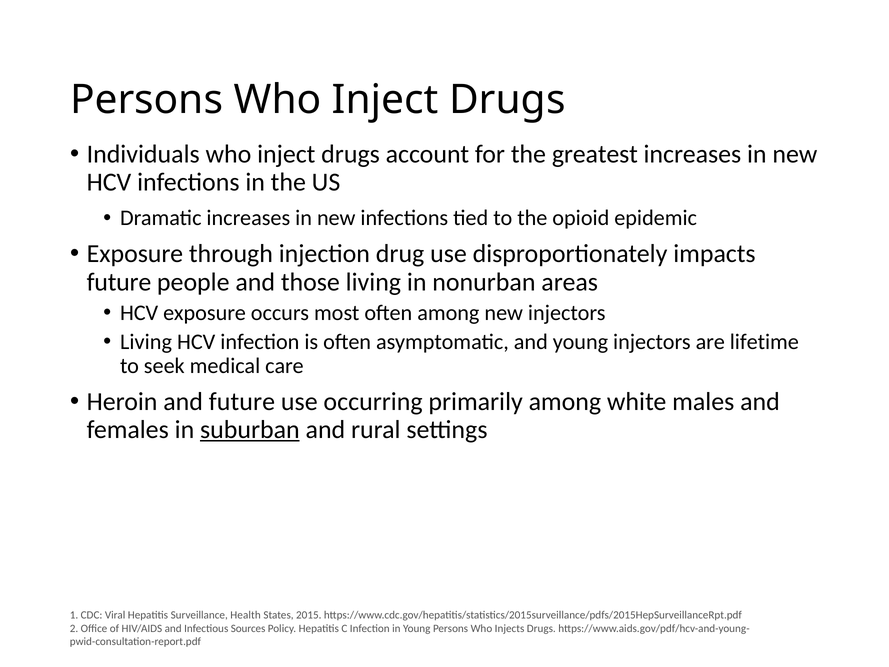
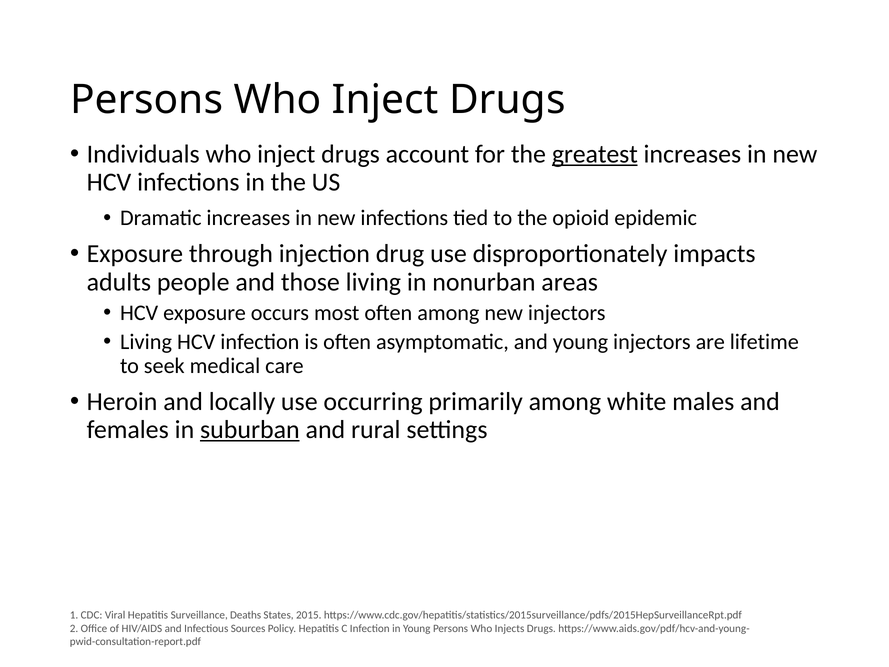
greatest underline: none -> present
future at (119, 282): future -> adults
and future: future -> locally
Health: Health -> Deaths
